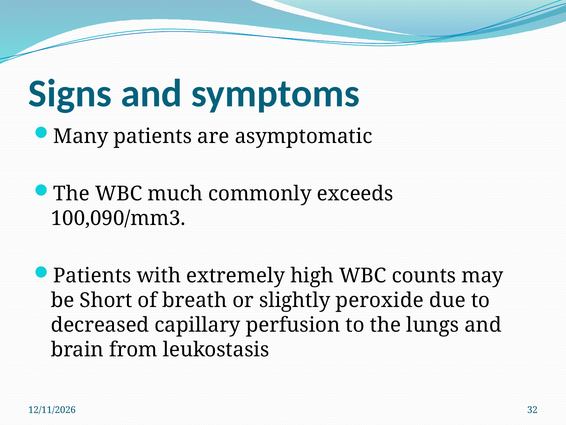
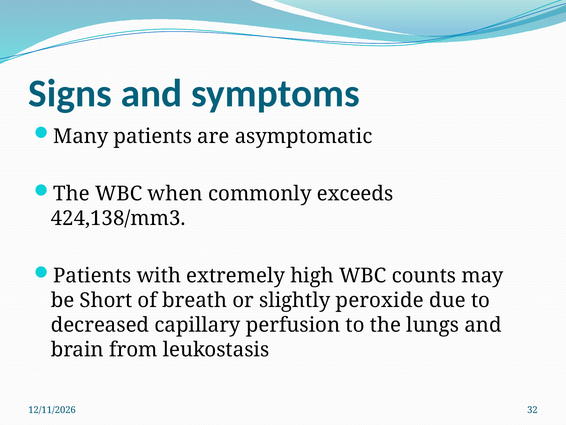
much: much -> when
100,090/mm3: 100,090/mm3 -> 424,138/mm3
